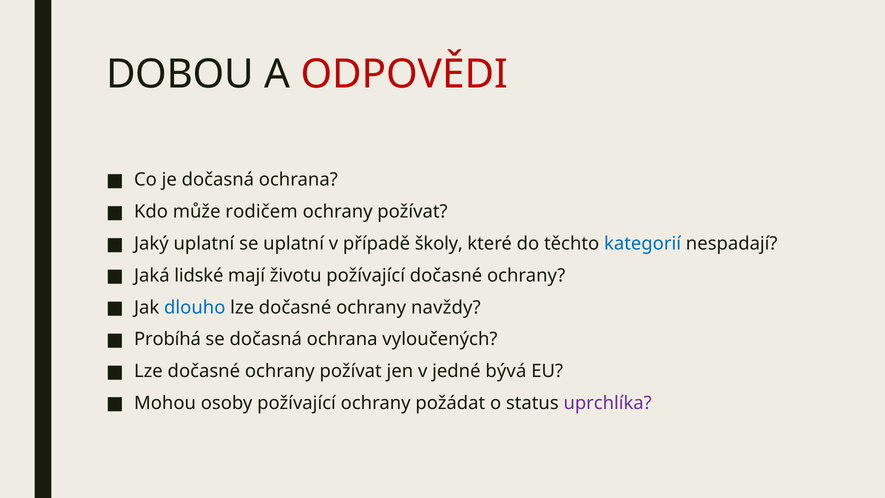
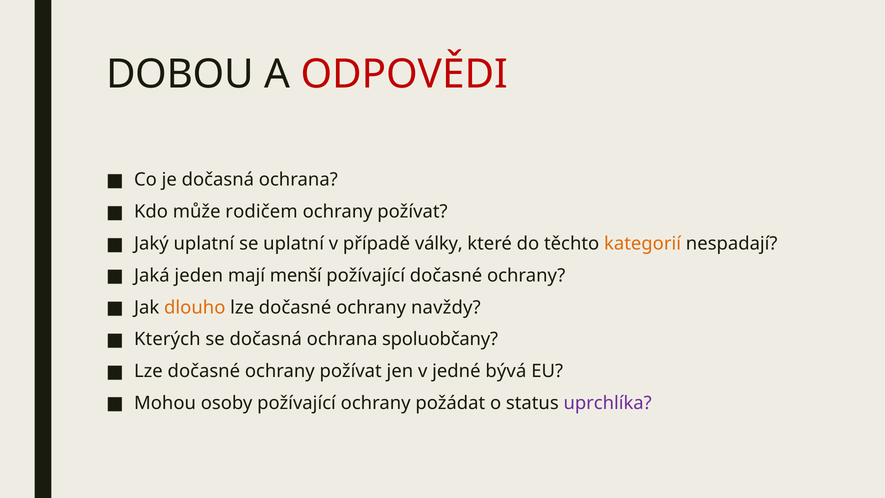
školy: školy -> války
kategorií colour: blue -> orange
lidské: lidské -> jeden
životu: životu -> menší
dlouho colour: blue -> orange
Probíhá: Probíhá -> Kterých
vyloučených: vyloučených -> spoluobčany
